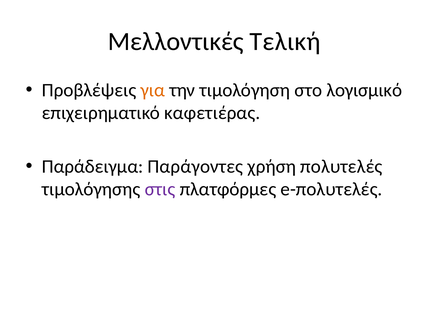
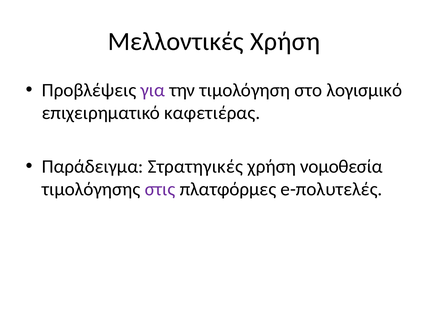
Μελλοντικές Τελική: Τελική -> Χρήση
για colour: orange -> purple
Παράγοντες: Παράγοντες -> Στρατηγικές
πολυτελές: πολυτελές -> νομοθεσία
